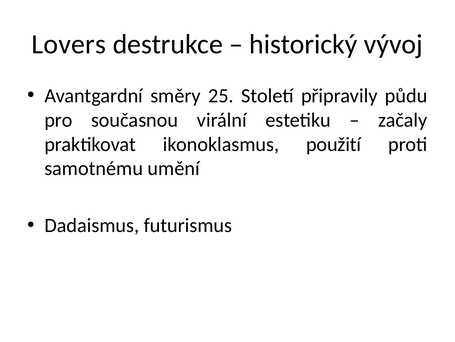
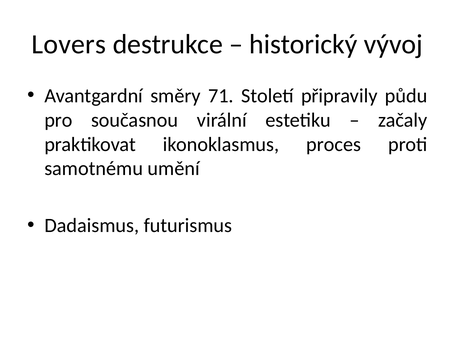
25: 25 -> 71
použití: použití -> proces
